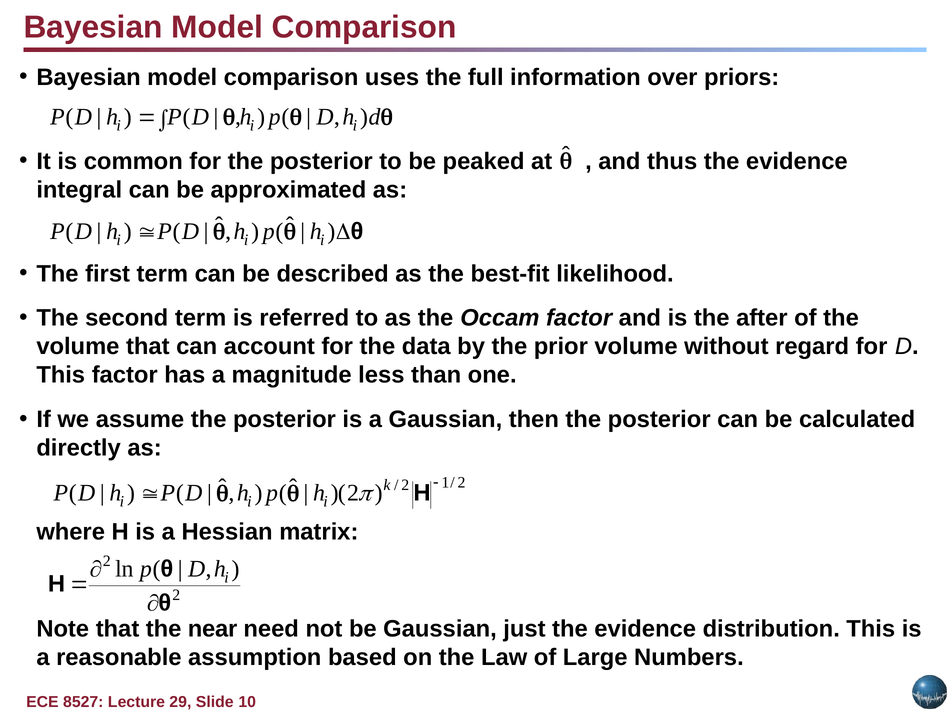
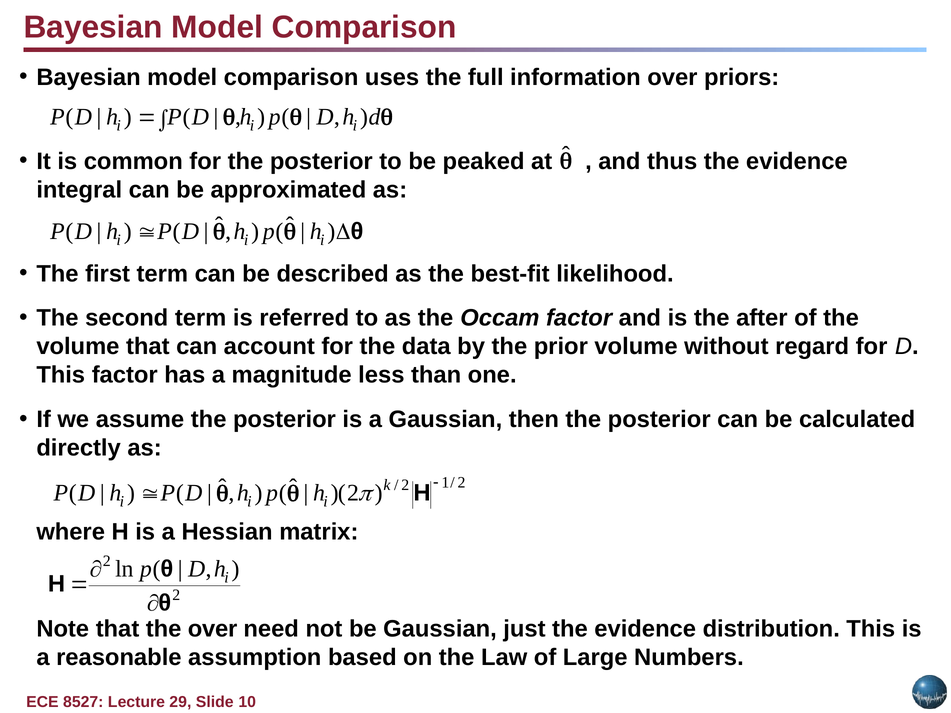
the near: near -> over
